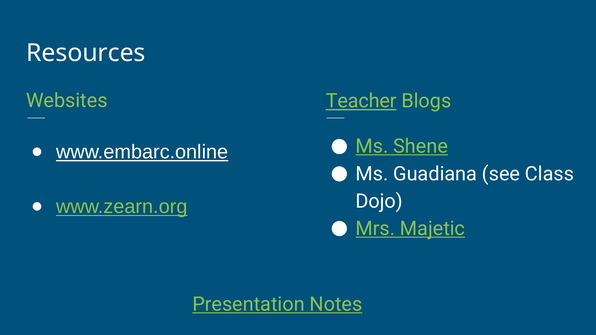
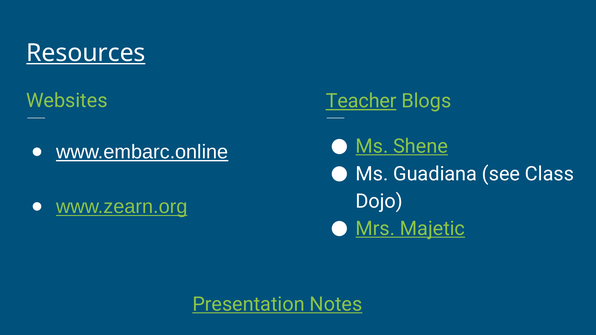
Resources underline: none -> present
